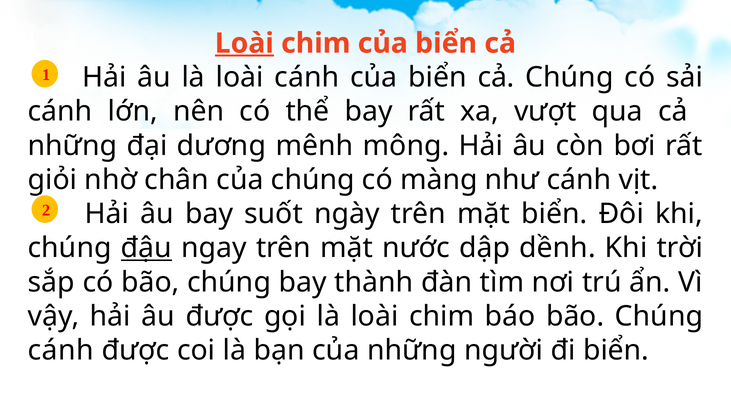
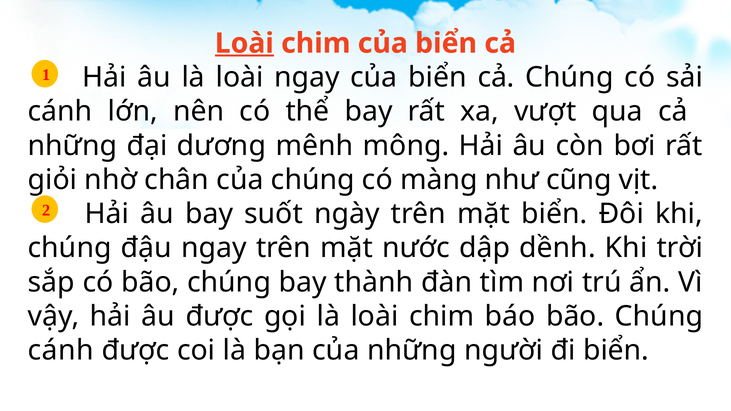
loài cánh: cánh -> ngay
như cánh: cánh -> cũng
đậu underline: present -> none
